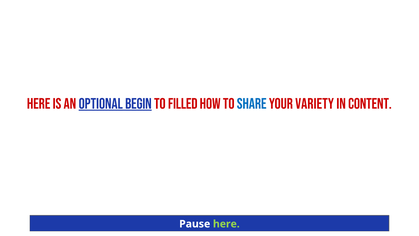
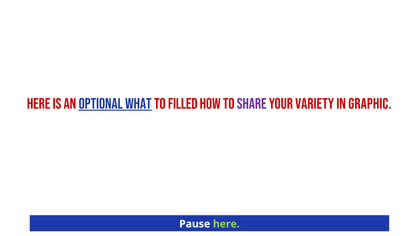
begin: begin -> what
share colour: blue -> purple
Content: Content -> Graphic
